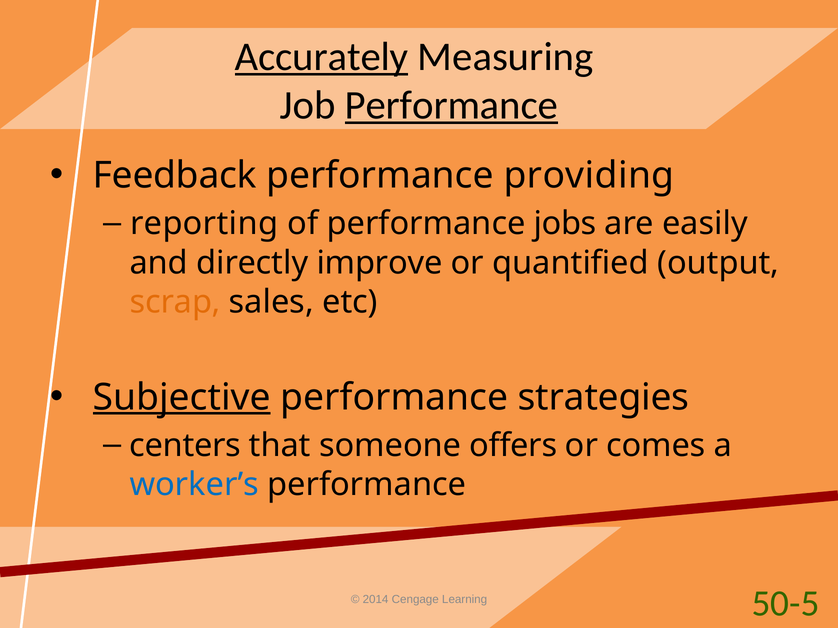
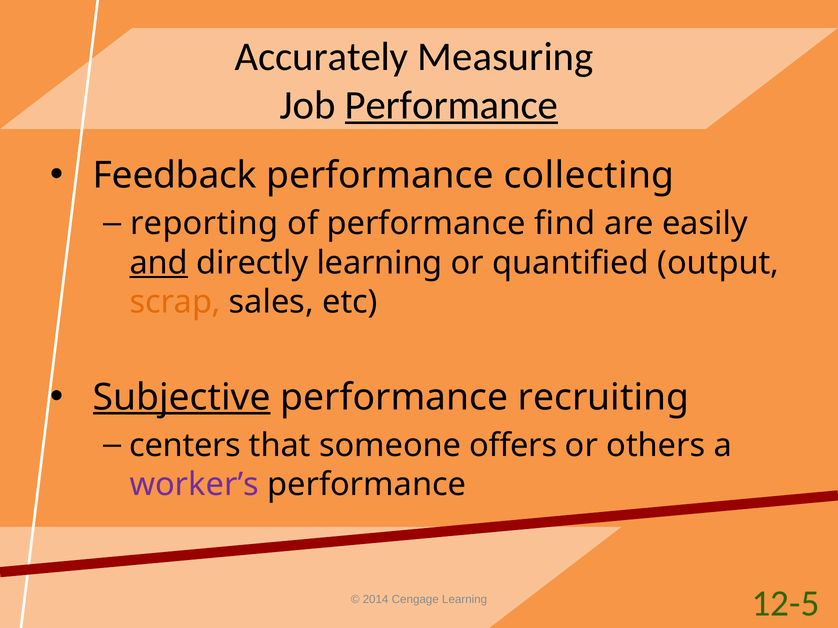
Accurately underline: present -> none
providing: providing -> collecting
jobs: jobs -> find
and underline: none -> present
directly improve: improve -> learning
strategies: strategies -> recruiting
comes: comes -> others
worker’s colour: blue -> purple
50-5: 50-5 -> 12-5
